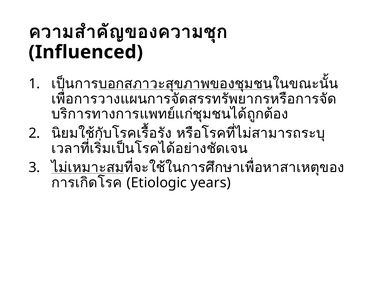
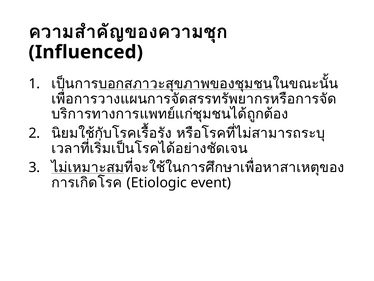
years: years -> event
